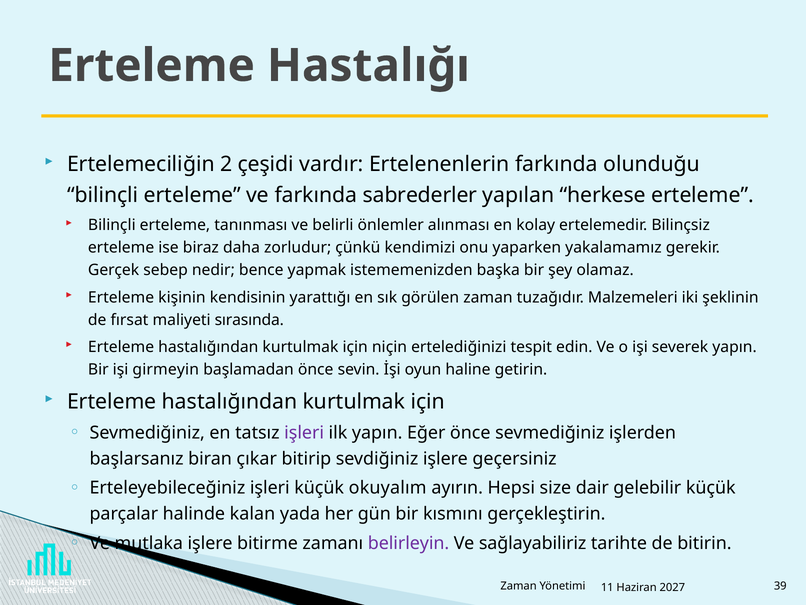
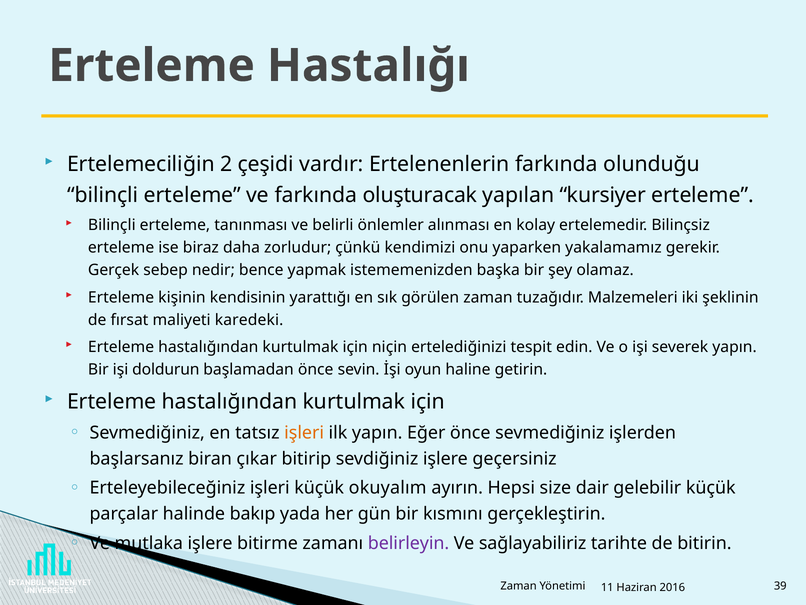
sabrederler: sabrederler -> oluşturacak
herkese: herkese -> kursiyer
sırasında: sırasında -> karedeki
girmeyin: girmeyin -> doldurun
işleri at (304, 433) colour: purple -> orange
kalan: kalan -> bakıp
2027: 2027 -> 2016
